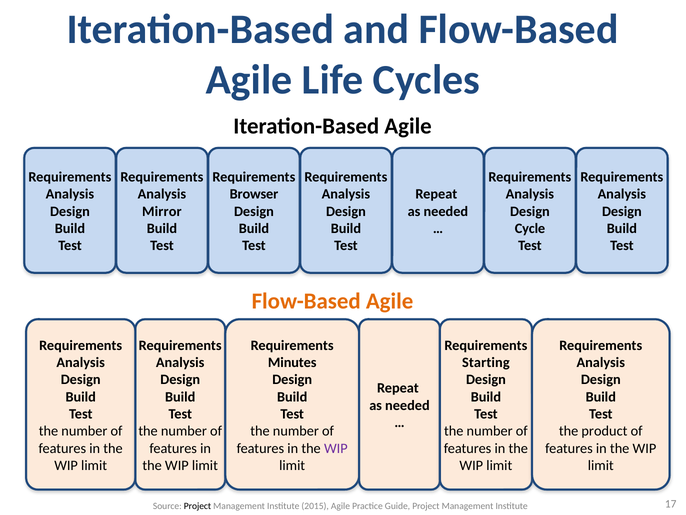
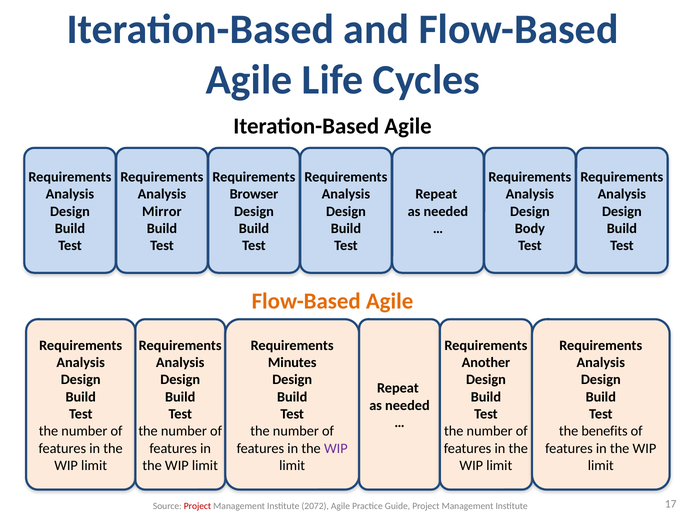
Cycle: Cycle -> Body
Starting: Starting -> Another
product: product -> benefits
Project at (198, 505) colour: black -> red
2015: 2015 -> 2072
